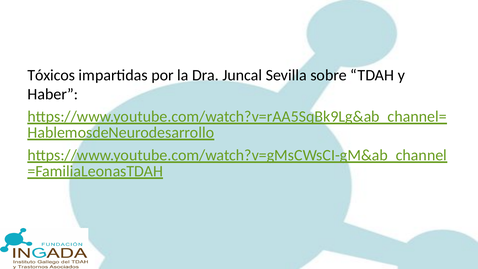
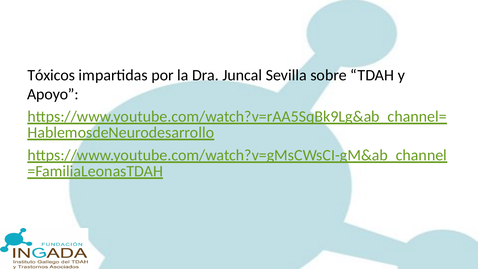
Haber: Haber -> Apoyo
